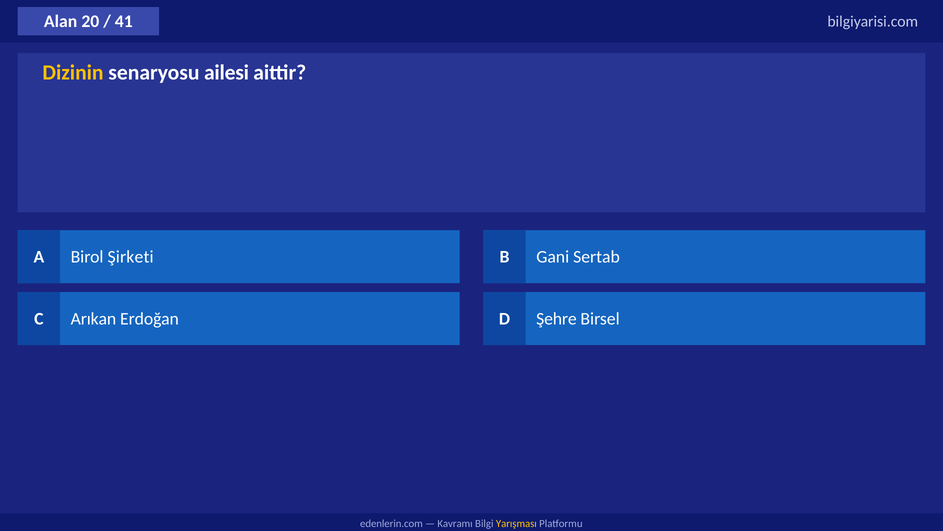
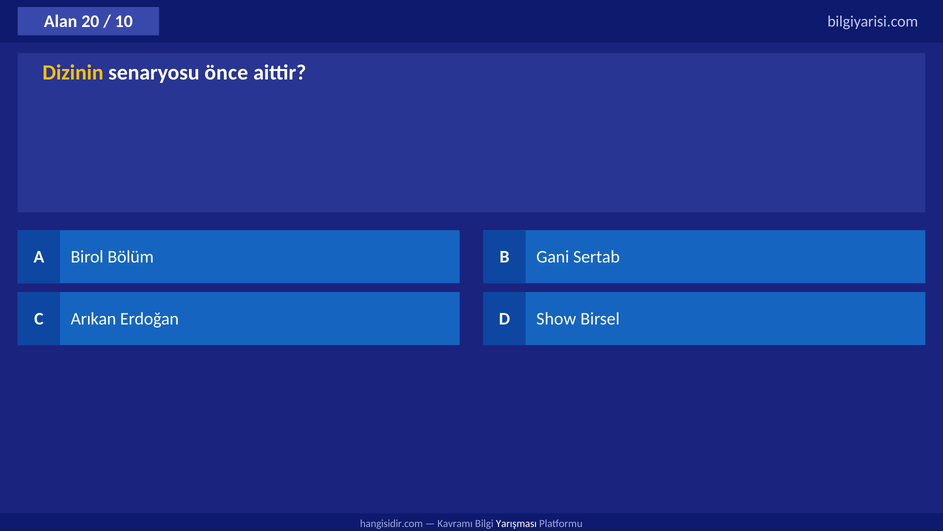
41: 41 -> 10
ailesi: ailesi -> önce
Şirketi: Şirketi -> Bölüm
Şehre: Şehre -> Show
edenlerin.com: edenlerin.com -> hangisidir.com
Yarışması colour: yellow -> white
